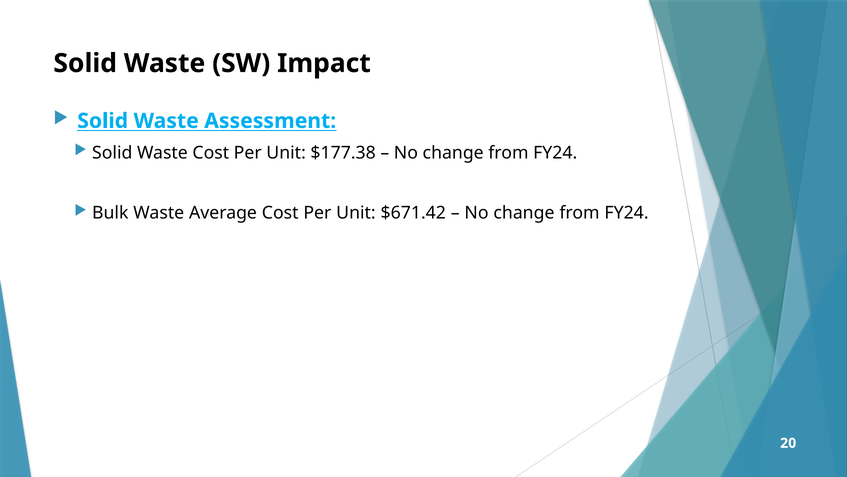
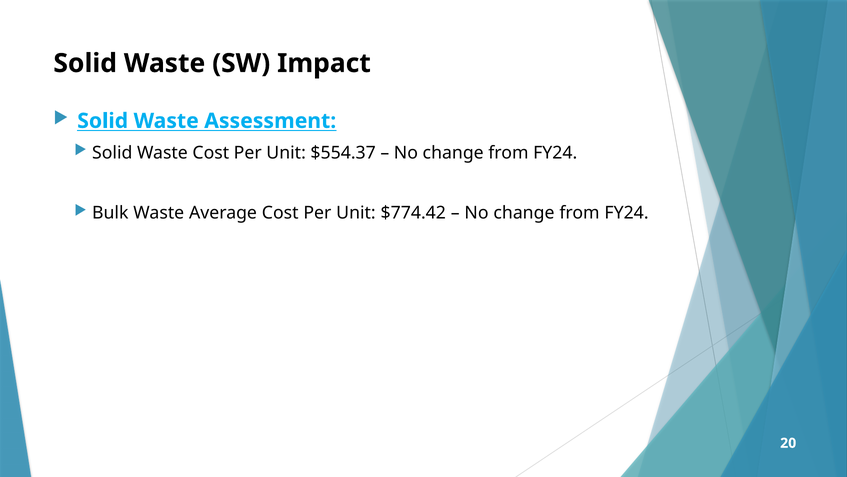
$177.38: $177.38 -> $554.37
$671.42: $671.42 -> $774.42
